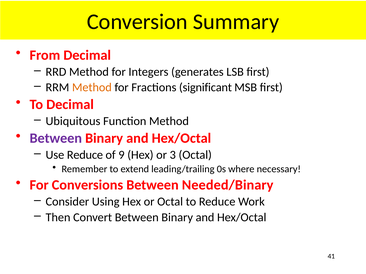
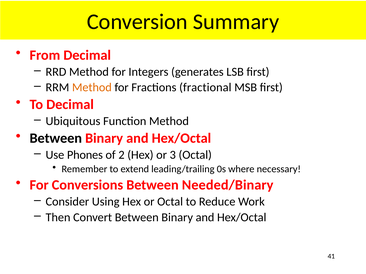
significant: significant -> fractional
Between at (56, 138) colour: purple -> black
Use Reduce: Reduce -> Phones
9: 9 -> 2
